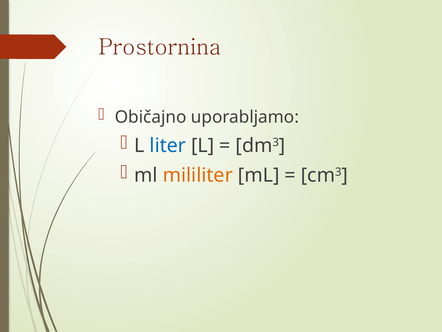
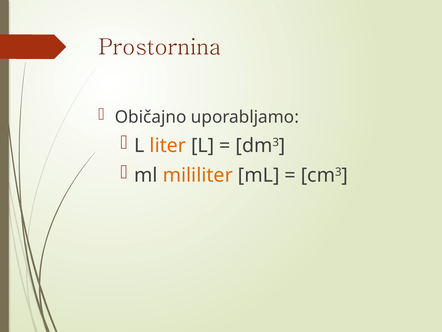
liter colour: blue -> orange
